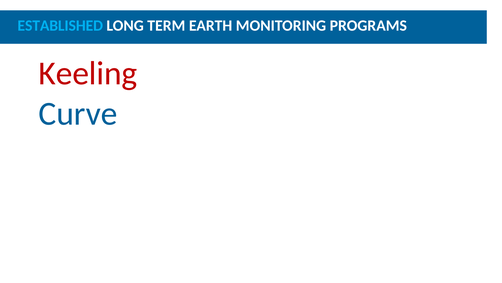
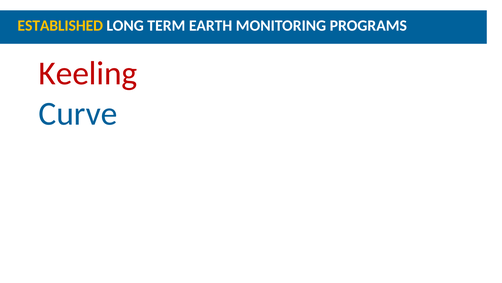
ESTABLISHED colour: light blue -> yellow
